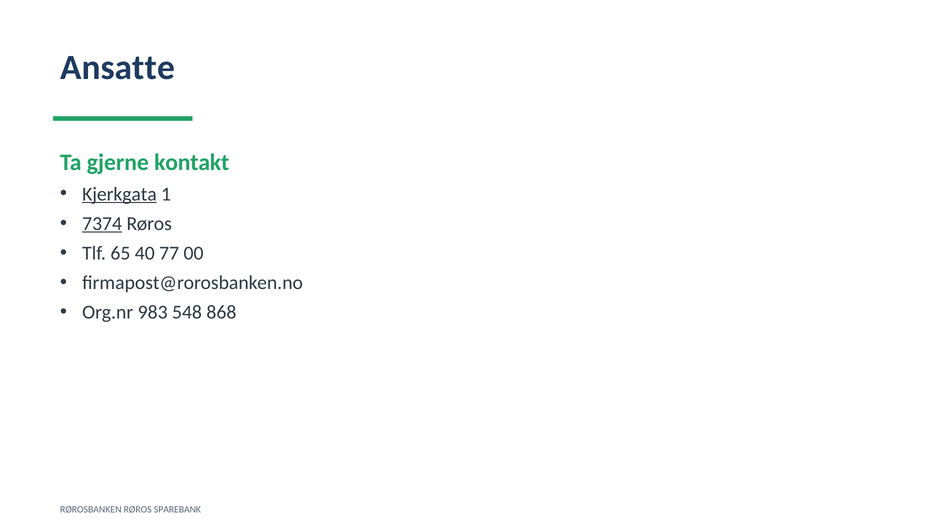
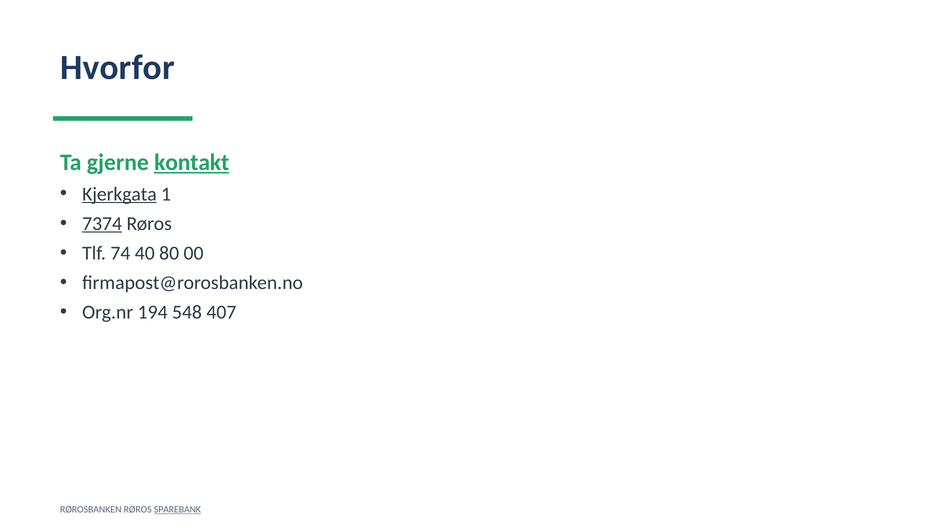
Ansatte: Ansatte -> Hvorfor
kontakt underline: none -> present
65: 65 -> 74
77: 77 -> 80
983: 983 -> 194
868: 868 -> 407
SPAREBANK underline: none -> present
